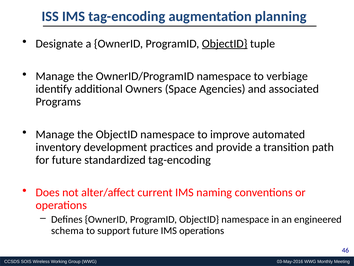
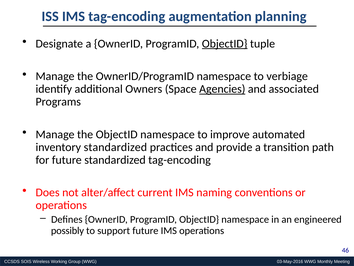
Agencies underline: none -> present
inventory development: development -> standardized
schema: schema -> possibly
